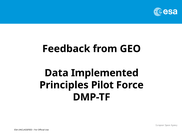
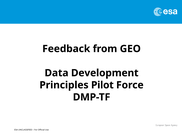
Implemented: Implemented -> Development
